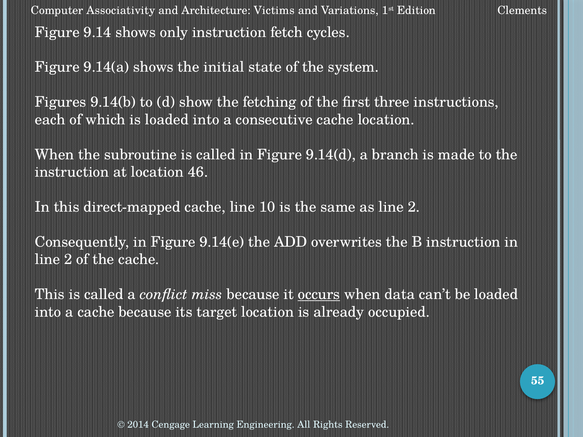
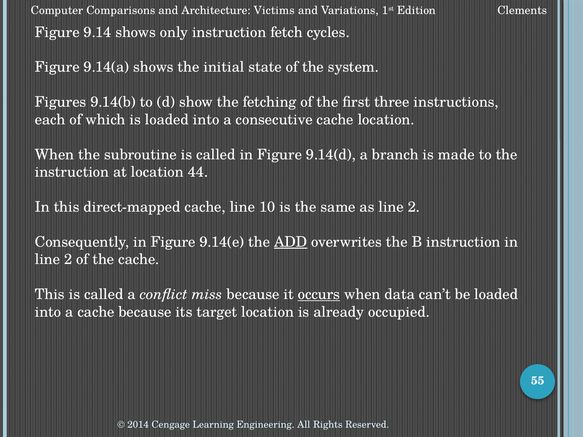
Associativity: Associativity -> Comparisons
46: 46 -> 44
ADD underline: none -> present
